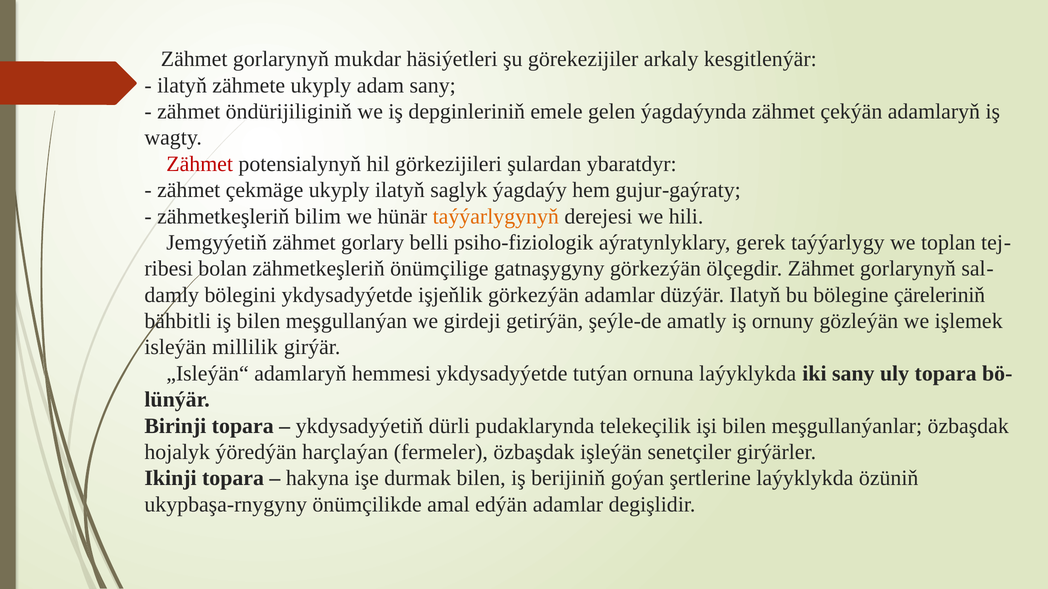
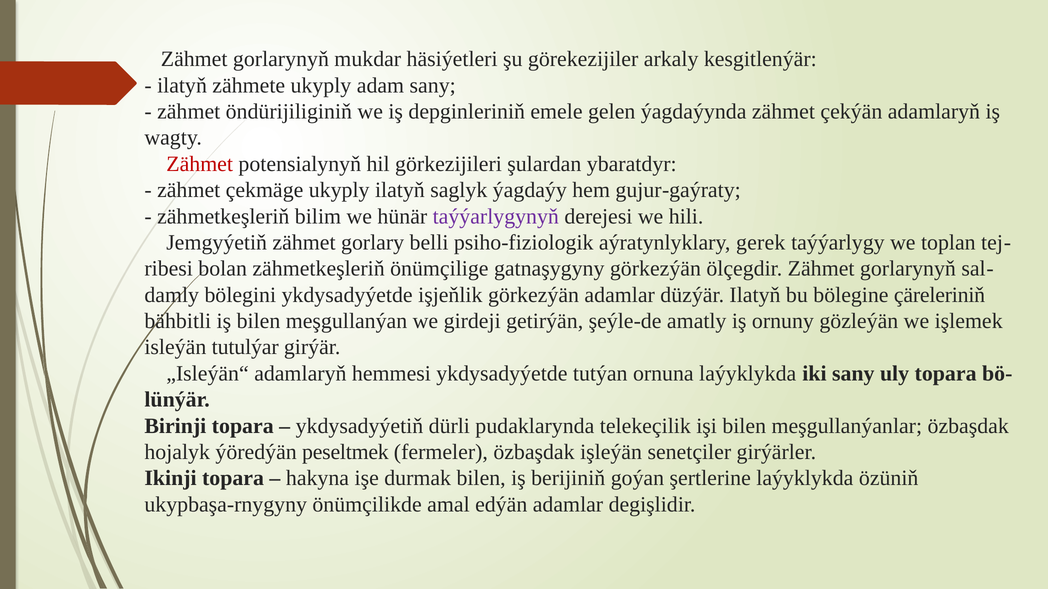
taýýarlygynyň colour: orange -> purple
millilik: millilik -> tutulýar
harçlaýan: harçlaýan -> peseltmek
